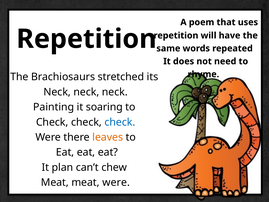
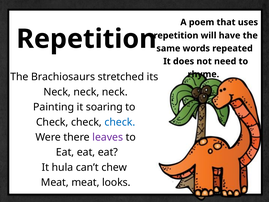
leaves colour: orange -> purple
plan: plan -> hula
meat were: were -> looks
